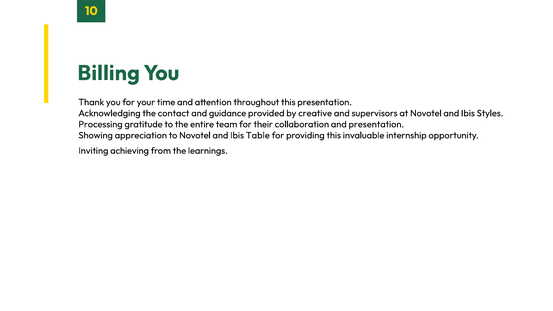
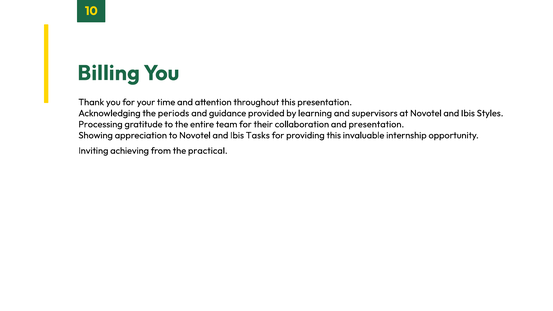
contact: contact -> periods
creative: creative -> learning
Table: Table -> Tasks
learnings: learnings -> practical
